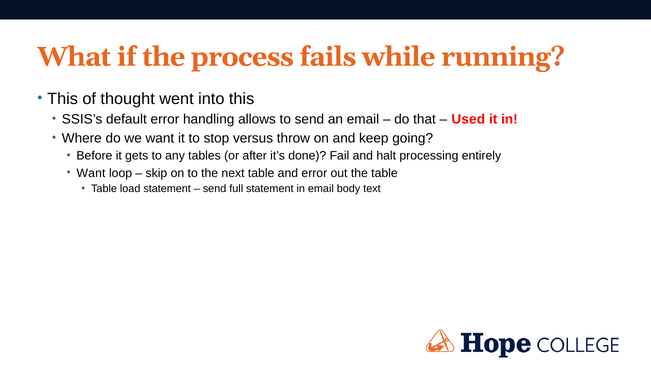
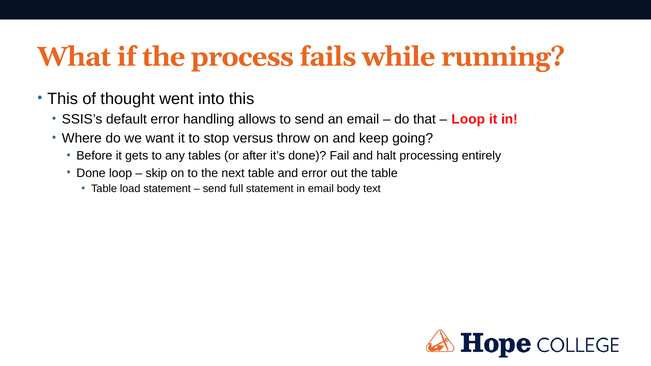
Used at (468, 119): Used -> Loop
Want at (91, 173): Want -> Done
